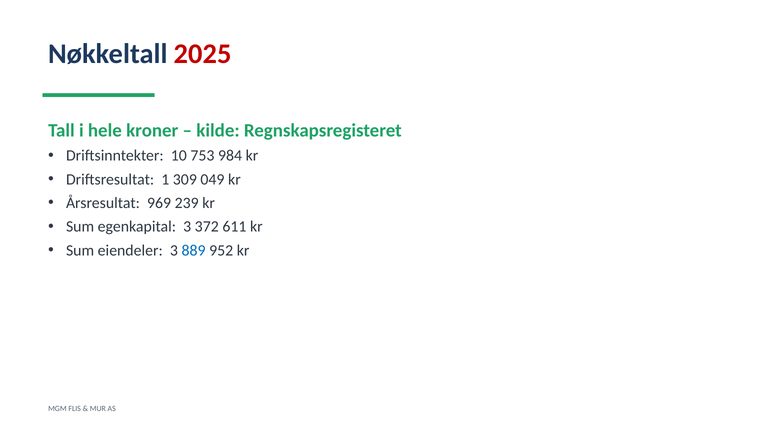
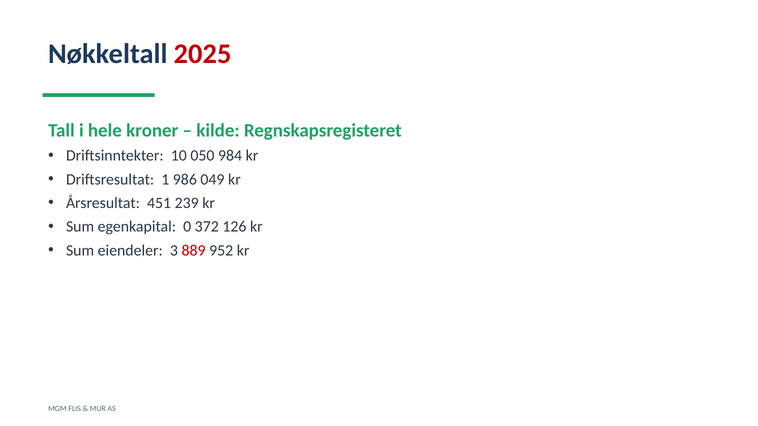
753: 753 -> 050
309: 309 -> 986
969: 969 -> 451
egenkapital 3: 3 -> 0
611: 611 -> 126
889 colour: blue -> red
